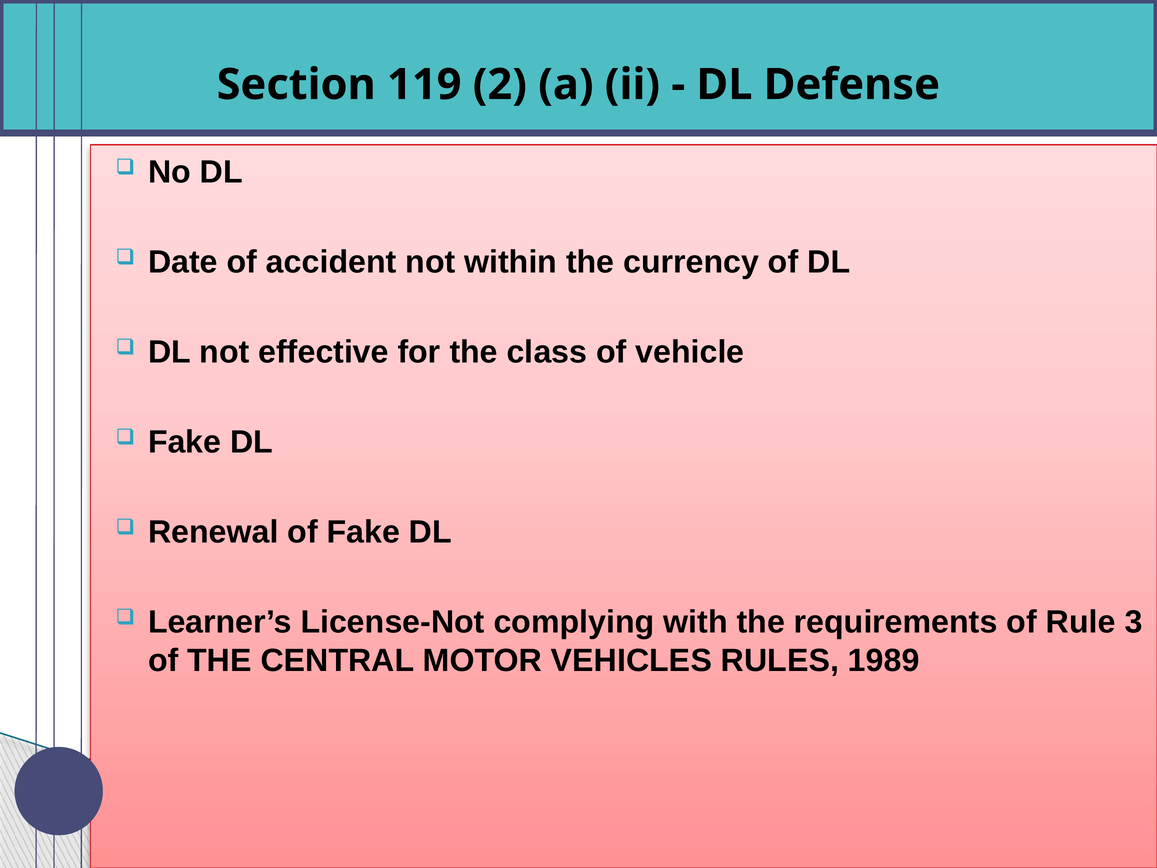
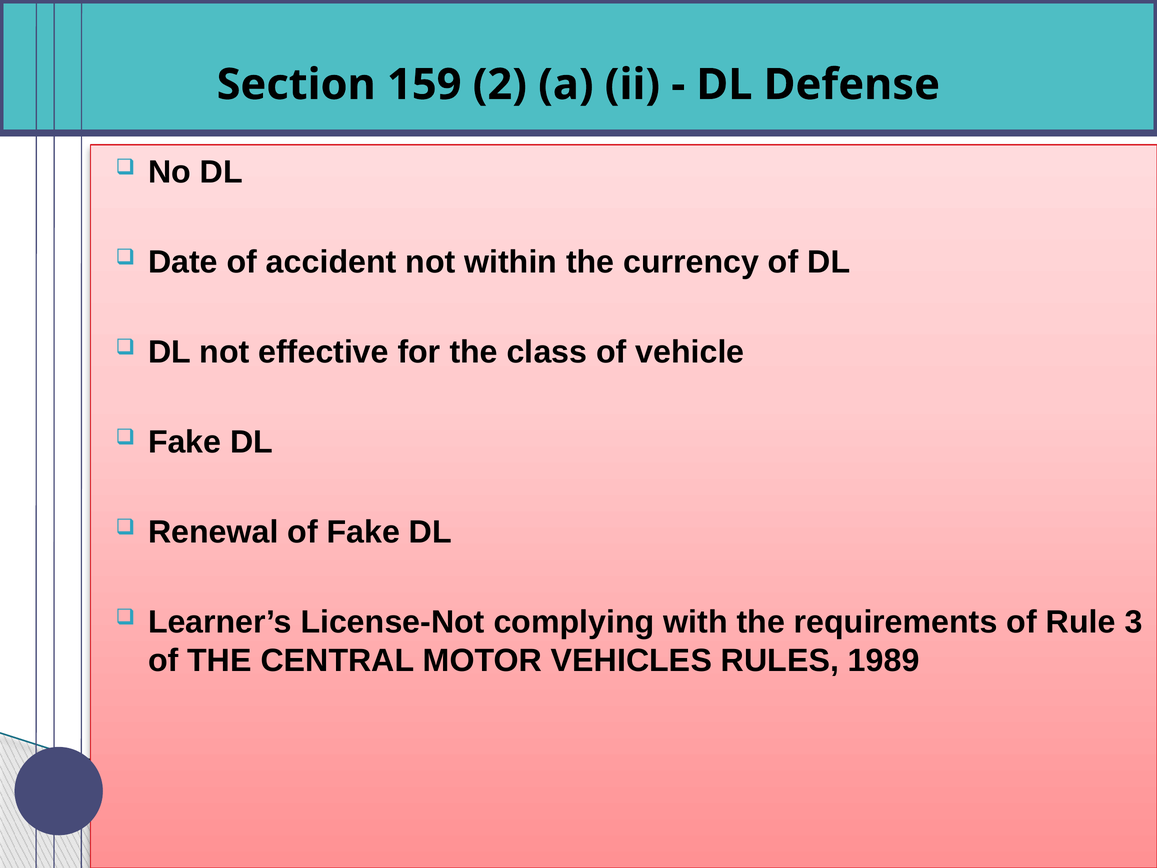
119: 119 -> 159
